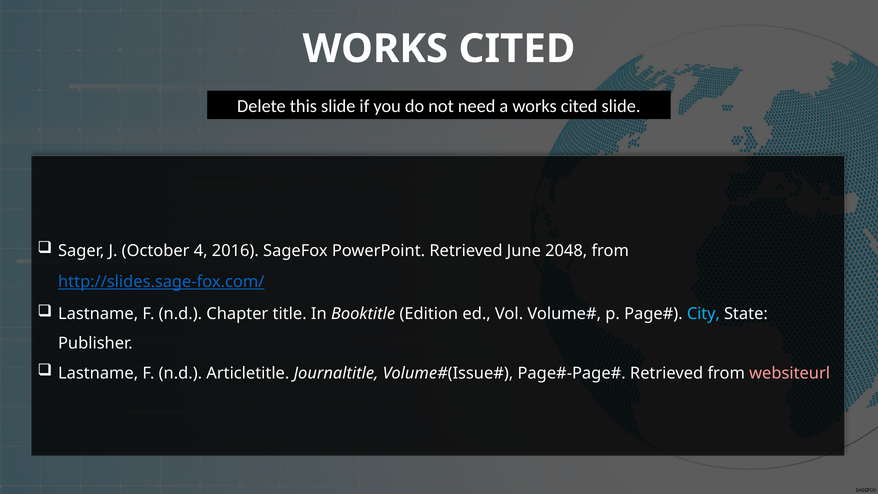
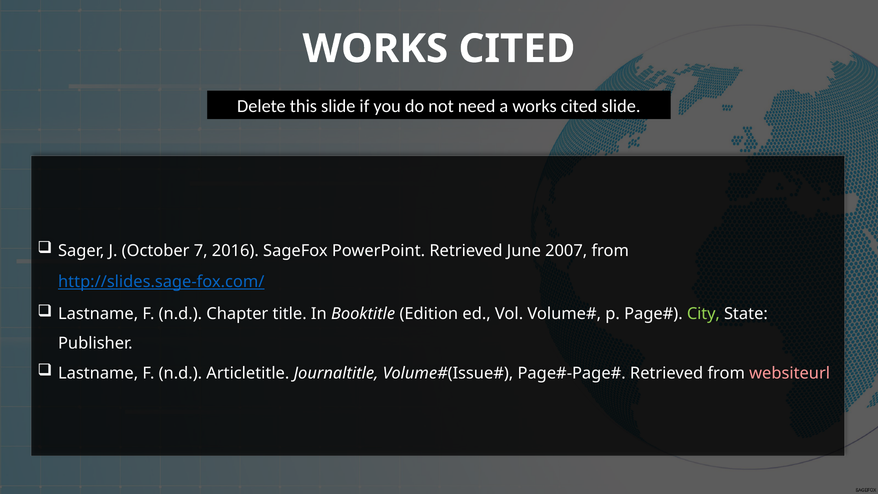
4: 4 -> 7
2048: 2048 -> 2007
City colour: light blue -> light green
